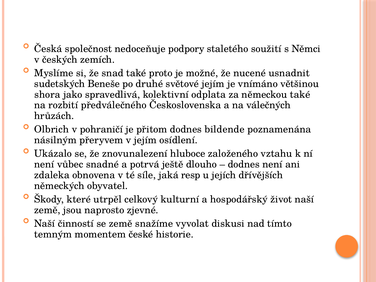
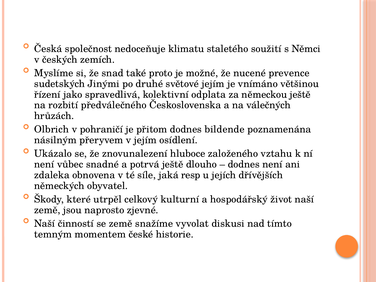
podpory: podpory -> klimatu
usnadnit: usnadnit -> prevence
Beneše: Beneše -> Jinými
shora: shora -> řízení
německou také: také -> ještě
